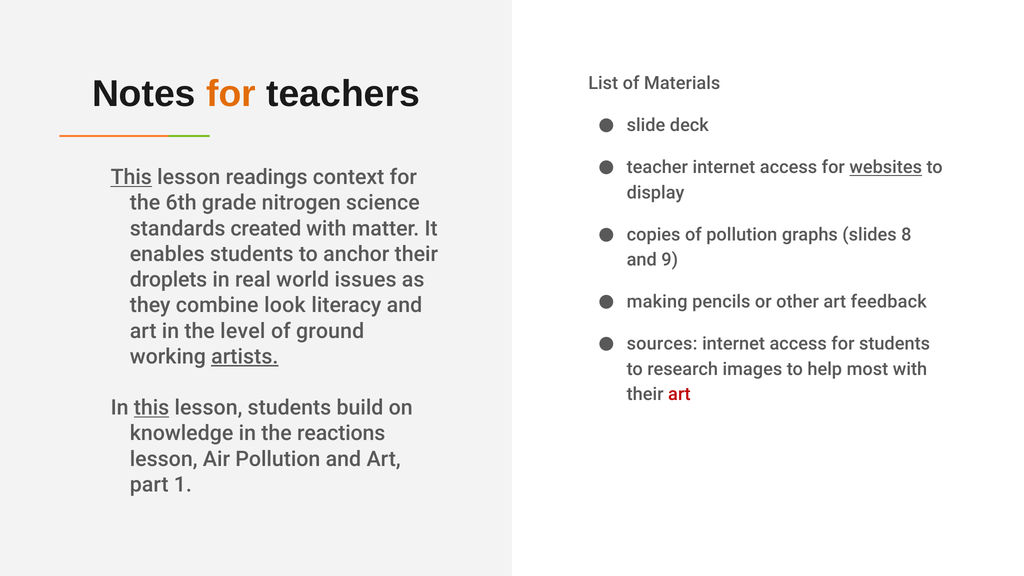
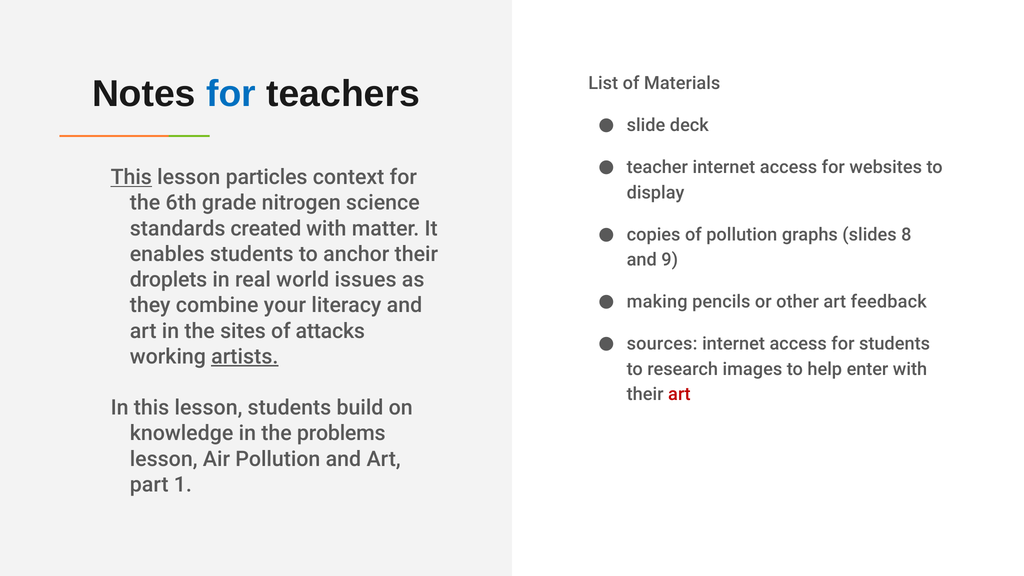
for at (231, 94) colour: orange -> blue
websites underline: present -> none
readings: readings -> particles
look: look -> your
level: level -> sites
ground: ground -> attacks
most: most -> enter
this at (151, 408) underline: present -> none
reactions: reactions -> problems
